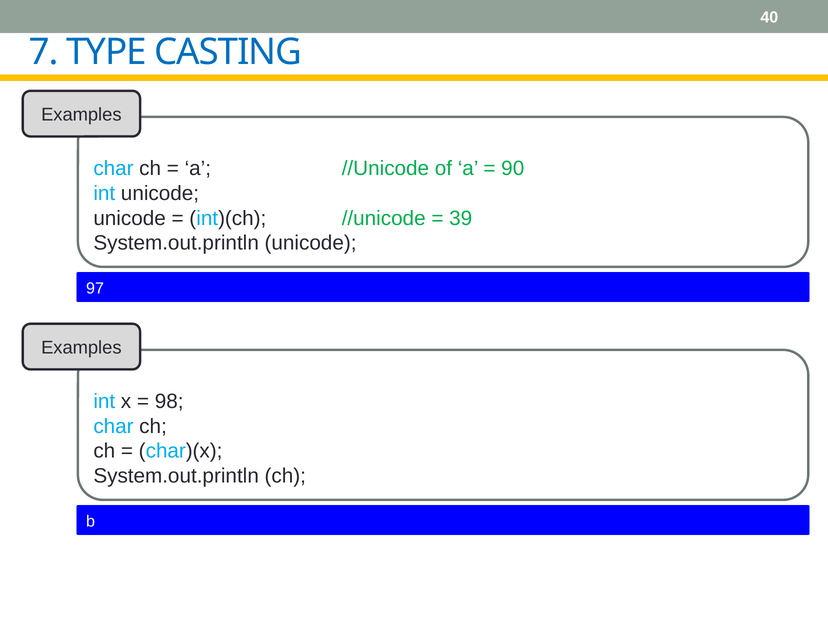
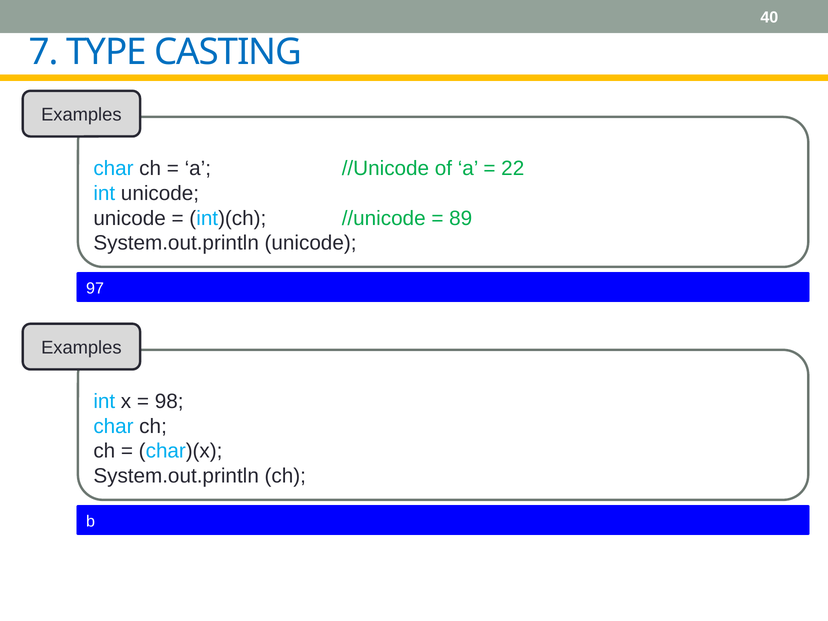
90: 90 -> 22
39: 39 -> 89
